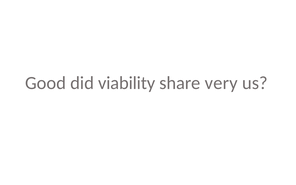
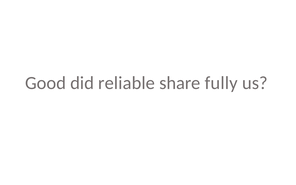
viability: viability -> reliable
very: very -> fully
